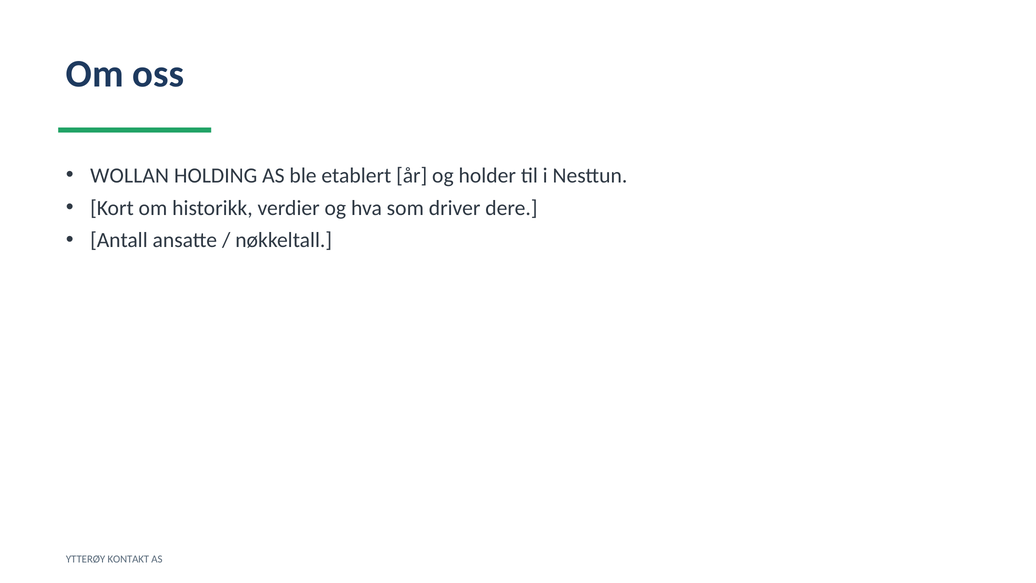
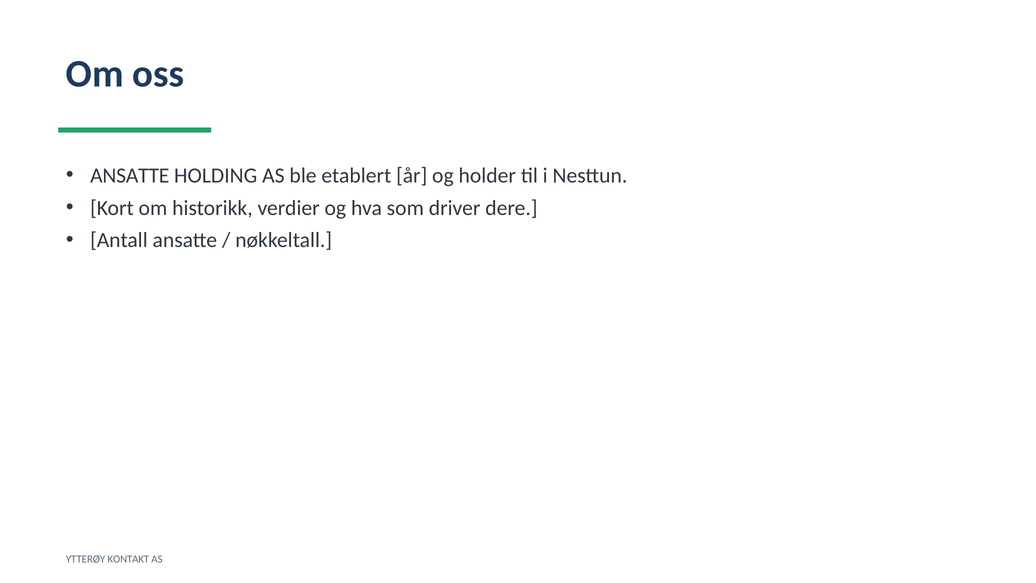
WOLLAN at (130, 175): WOLLAN -> ANSATTE
